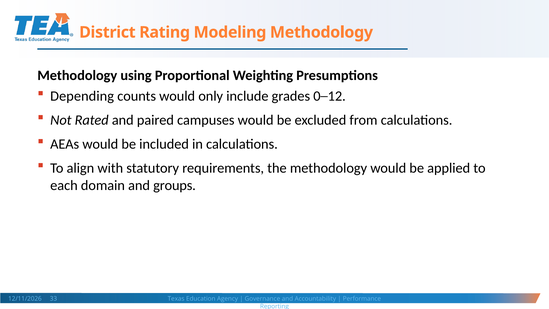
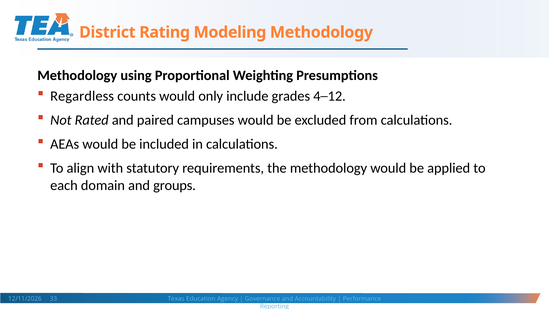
Depending: Depending -> Regardless
0─12: 0─12 -> 4─12
